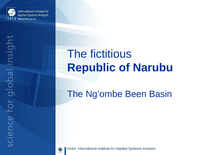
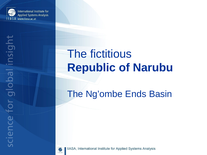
Been: Been -> Ends
